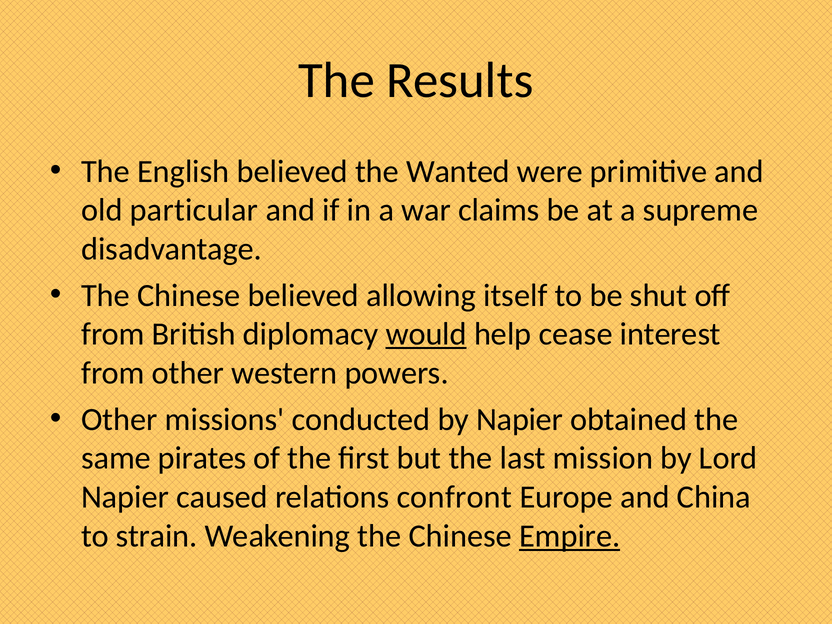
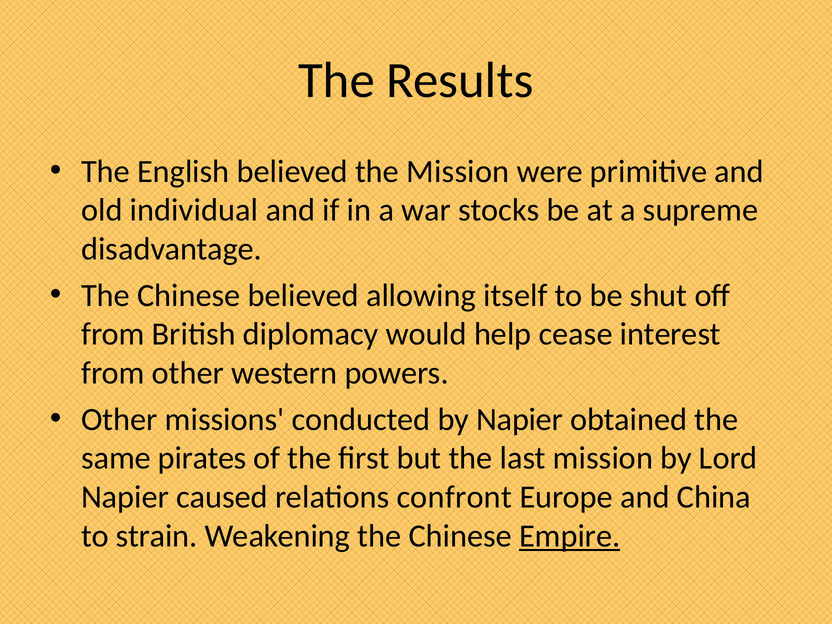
the Wanted: Wanted -> Mission
particular: particular -> individual
claims: claims -> stocks
would underline: present -> none
